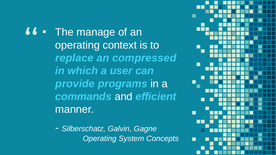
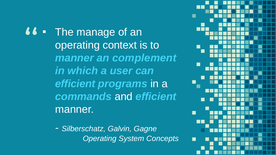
replace at (74, 58): replace -> manner
compressed: compressed -> complement
provide at (75, 84): provide -> efficient
